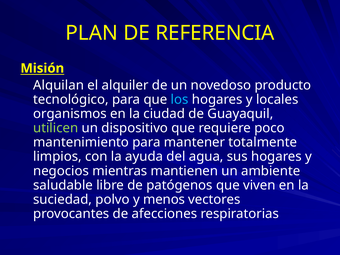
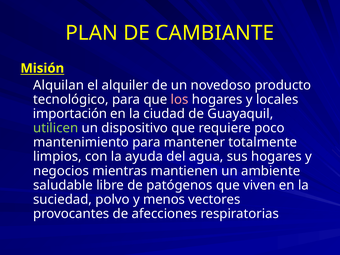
REFERENCIA: REFERENCIA -> CAMBIANTE
los colour: light blue -> pink
organismos: organismos -> importación
